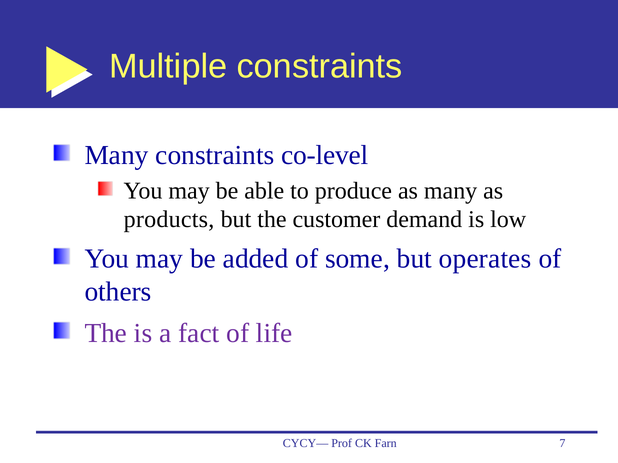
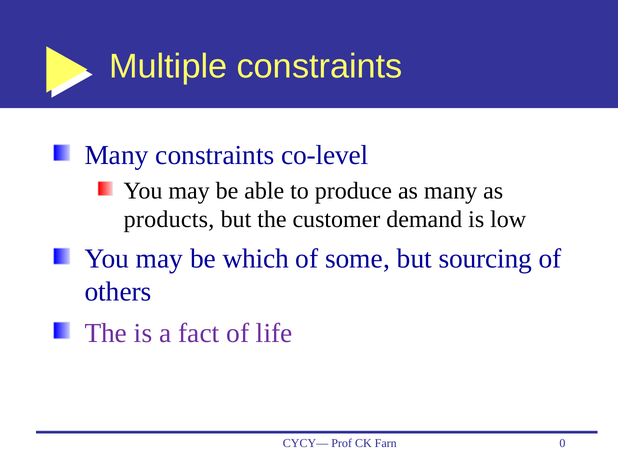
added: added -> which
operates: operates -> sourcing
7: 7 -> 0
